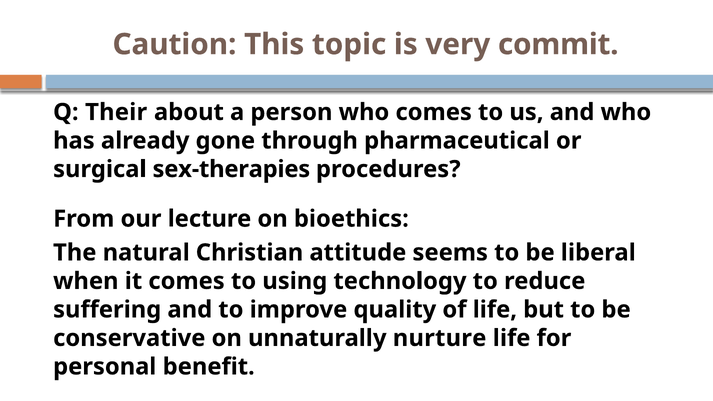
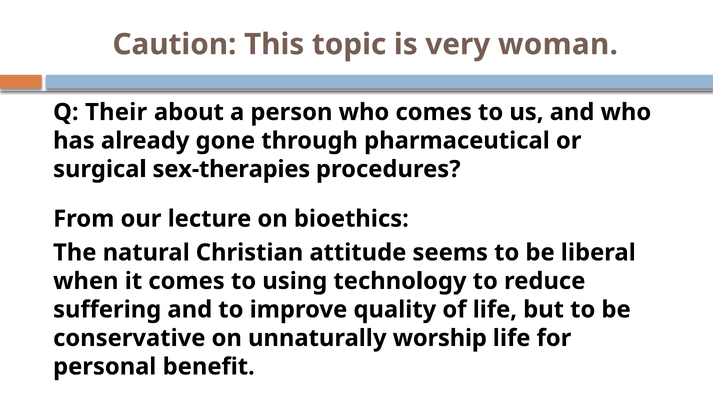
commit: commit -> woman
nurture: nurture -> worship
